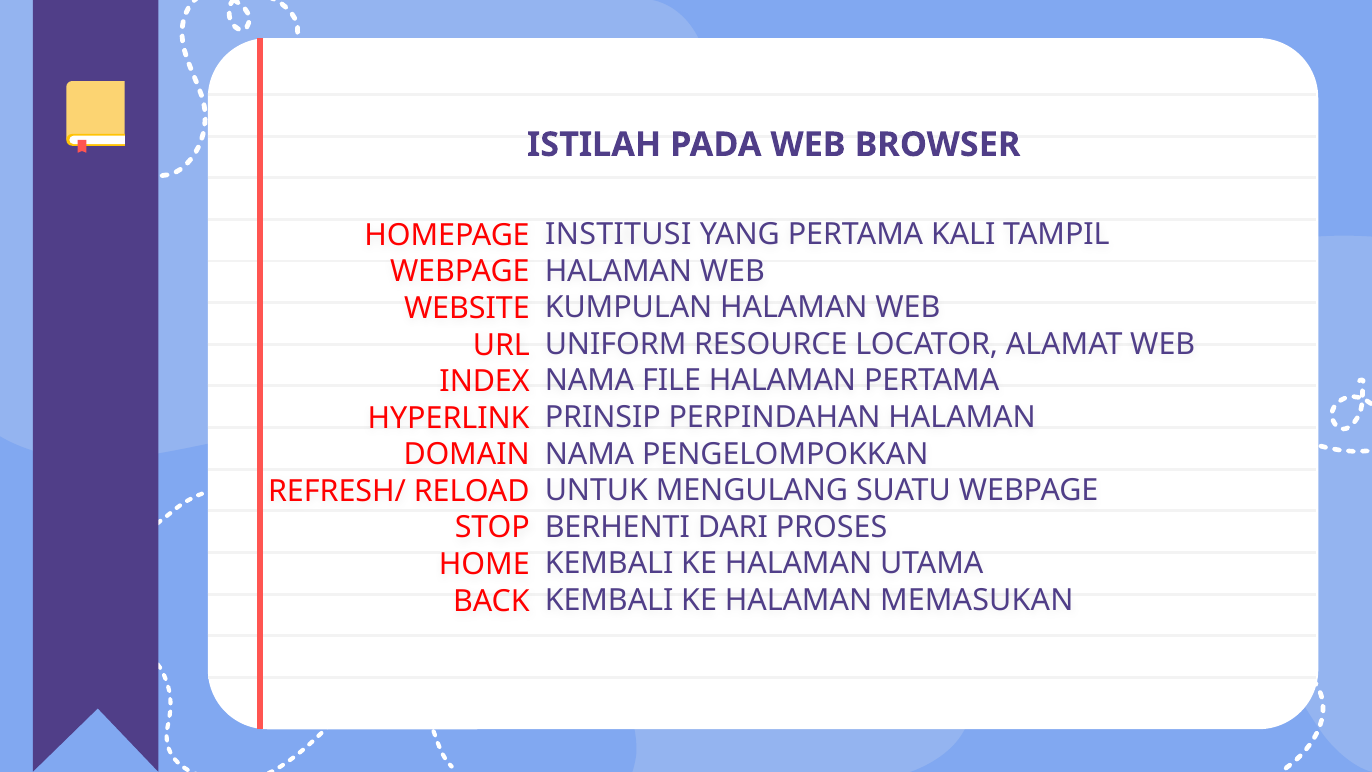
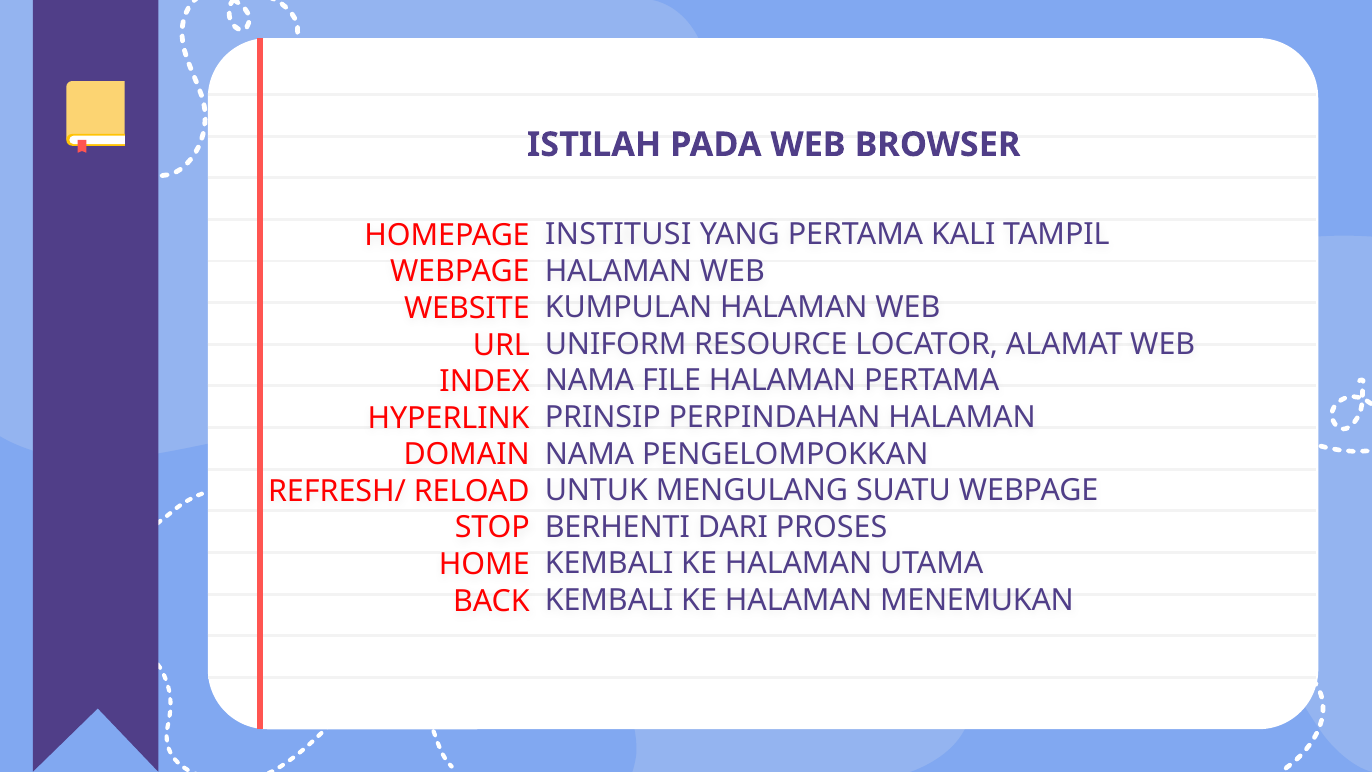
MEMASUKAN: MEMASUKAN -> MENEMUKAN
